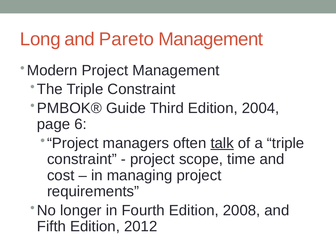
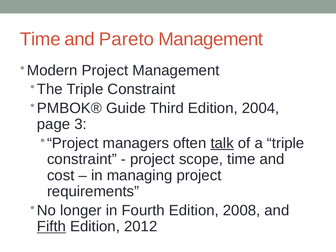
Long at (40, 39): Long -> Time
6: 6 -> 3
Fifth underline: none -> present
